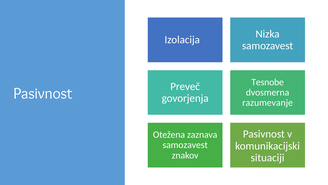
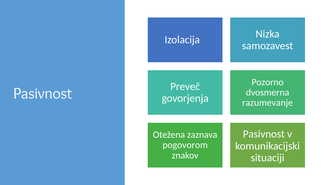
Tesnobe: Tesnobe -> Pozorno
samozavest at (185, 145): samozavest -> pogovorom
